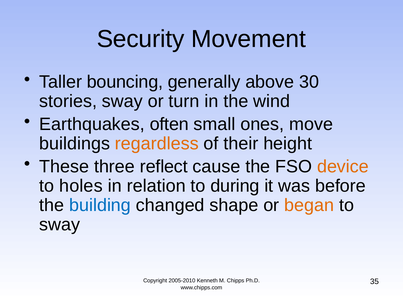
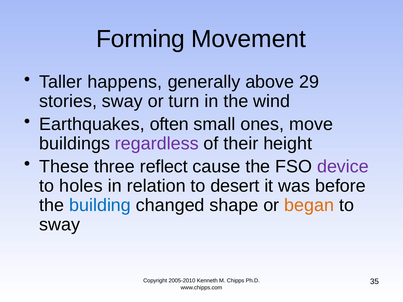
Security: Security -> Forming
bouncing: bouncing -> happens
30: 30 -> 29
regardless colour: orange -> purple
device colour: orange -> purple
during: during -> desert
